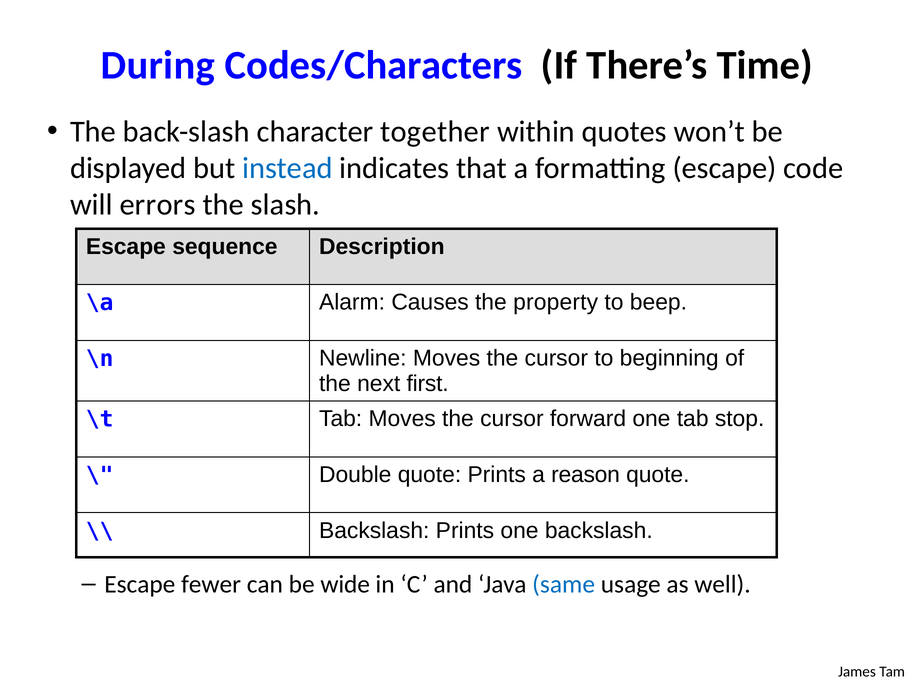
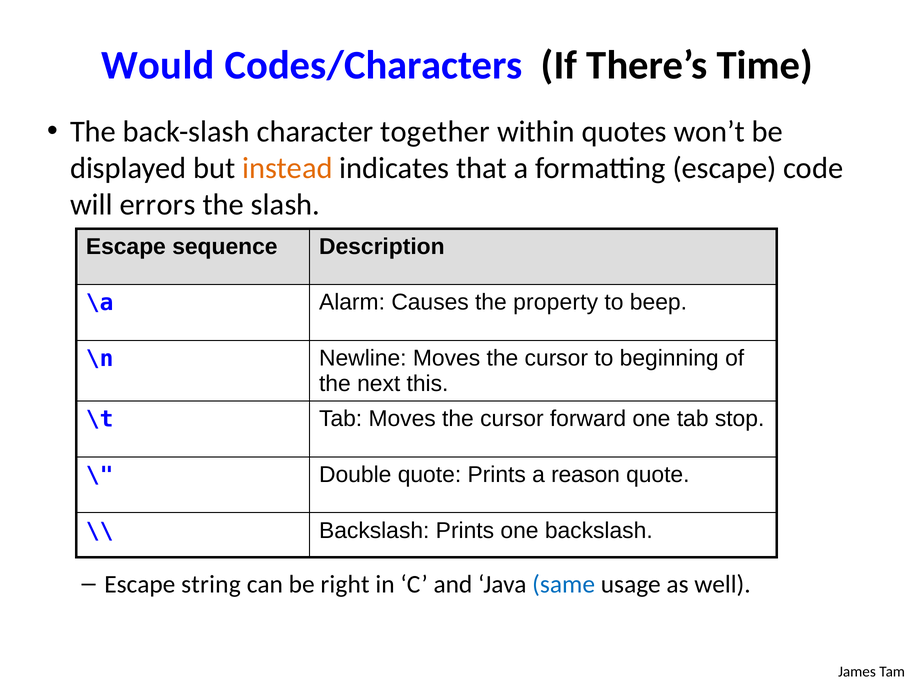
During: During -> Would
instead colour: blue -> orange
first: first -> this
fewer: fewer -> string
wide: wide -> right
